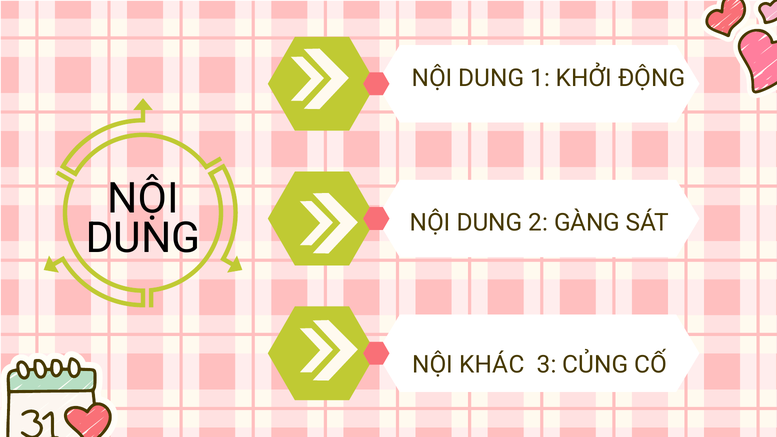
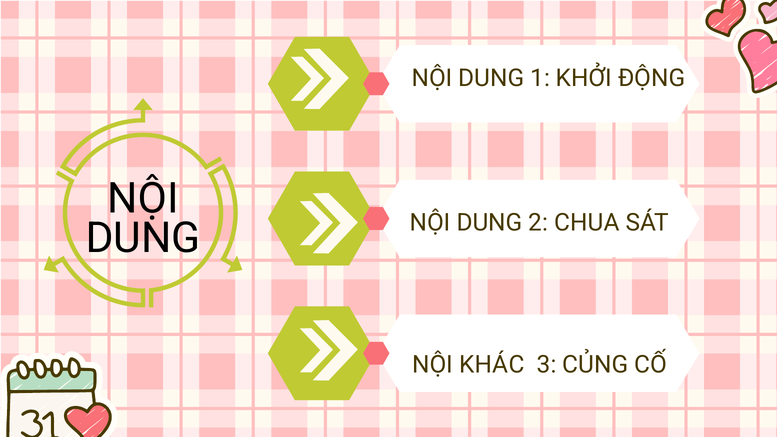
GÀNG: GÀNG -> CHUA
